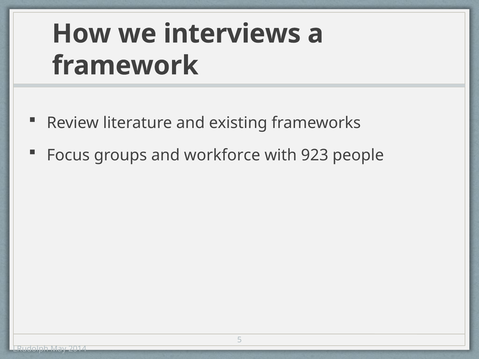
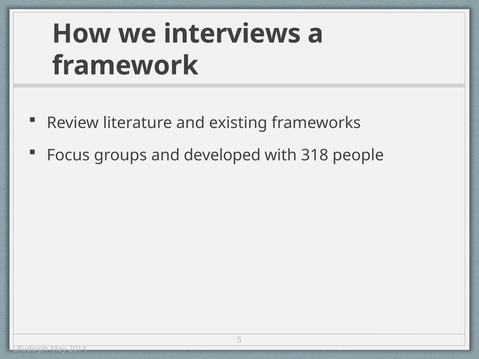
workforce: workforce -> developed
923: 923 -> 318
